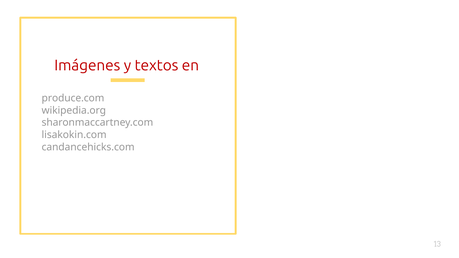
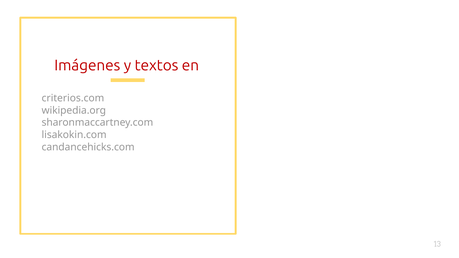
produce.com: produce.com -> criterios.com
